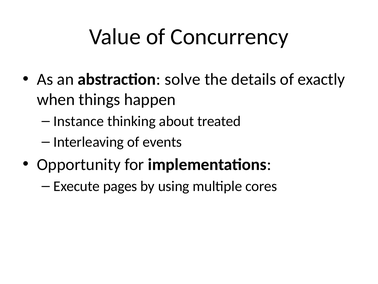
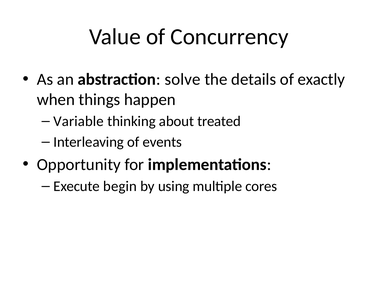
Instance: Instance -> Variable
pages: pages -> begin
